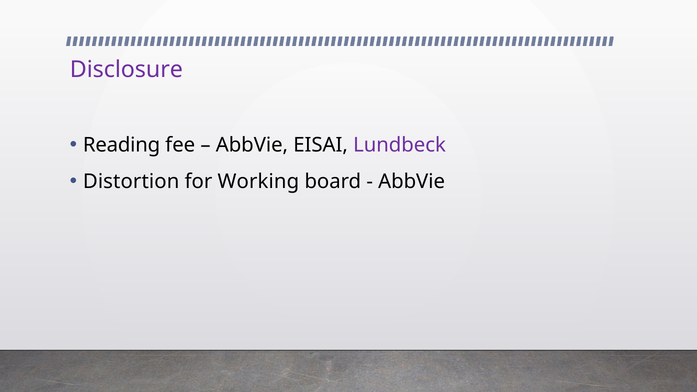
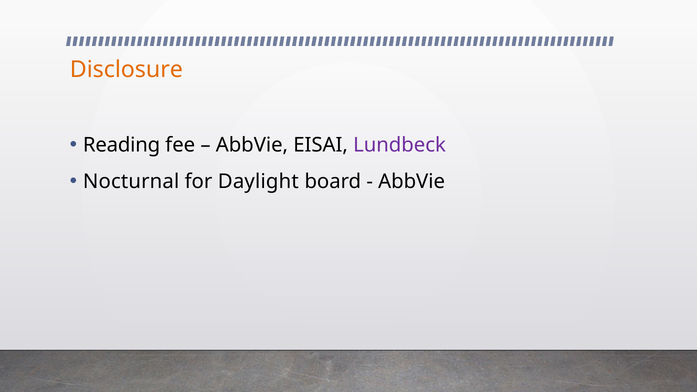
Disclosure colour: purple -> orange
Distortion: Distortion -> Nocturnal
Working: Working -> Daylight
